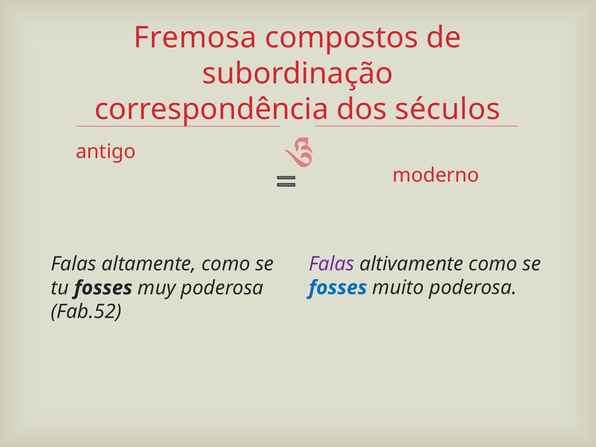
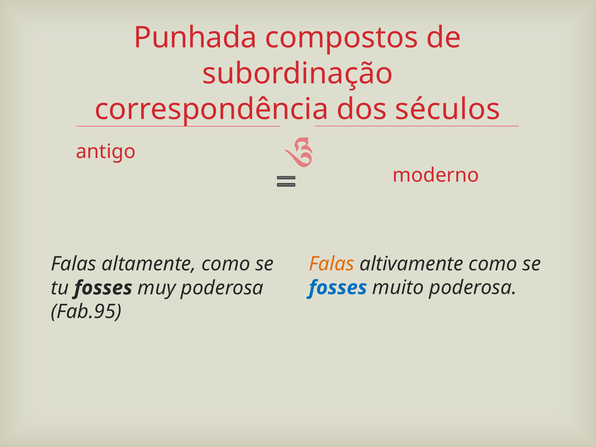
Fremosa: Fremosa -> Punhada
Falas at (332, 264) colour: purple -> orange
Fab.52: Fab.52 -> Fab.95
